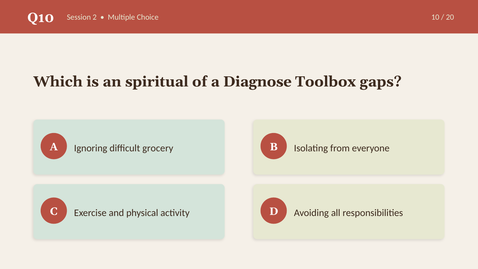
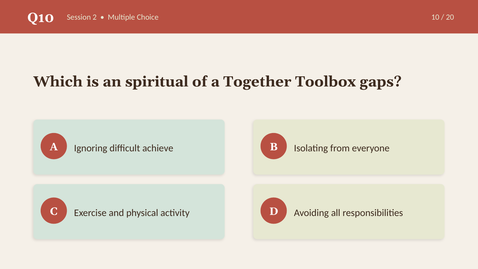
Diagnose: Diagnose -> Together
grocery: grocery -> achieve
